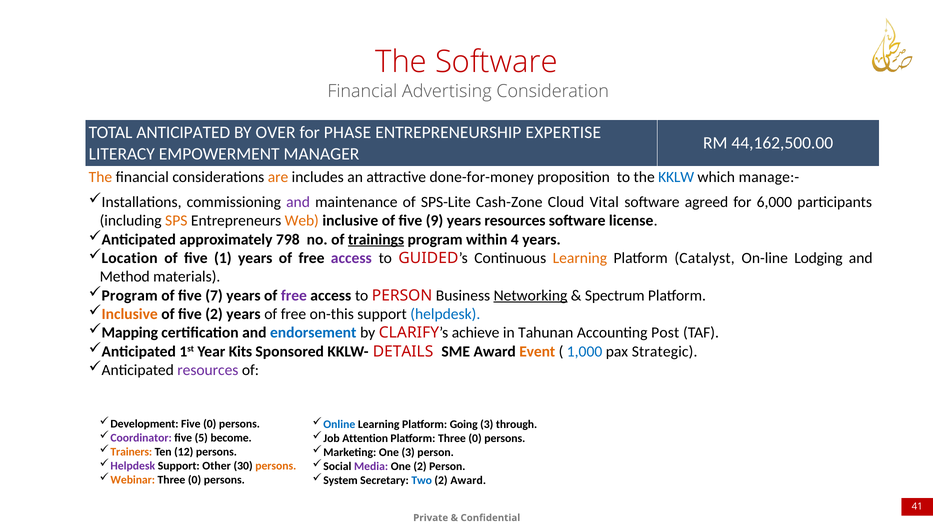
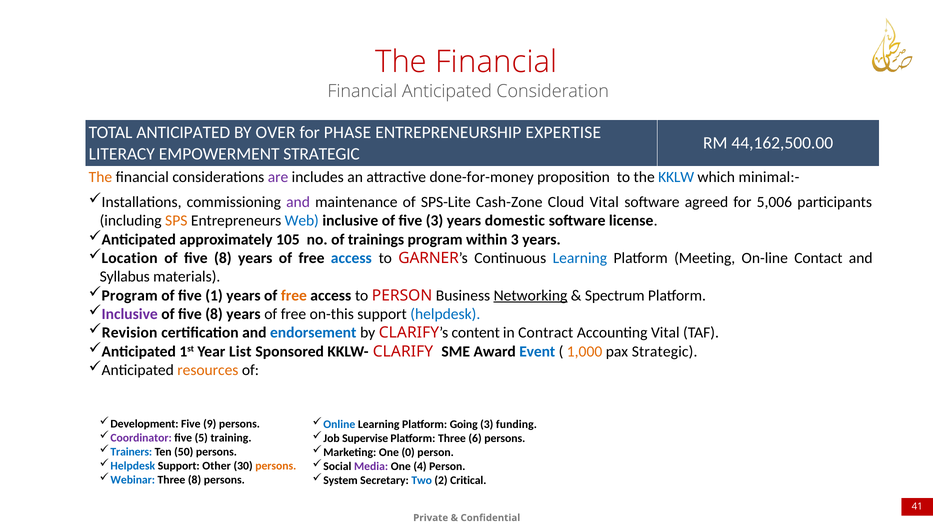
Software at (496, 62): Software -> Financial
Financial Advertising: Advertising -> Anticipated
EMPOWERMENT MANAGER: MANAGER -> STRATEGIC
are colour: orange -> purple
manage:-: manage:- -> minimal:-
6,000: 6,000 -> 5,006
Web colour: orange -> blue
five 9: 9 -> 3
years resources: resources -> domestic
798: 798 -> 105
trainings underline: present -> none
within 4: 4 -> 3
1 at (223, 258): 1 -> 8
access at (351, 258) colour: purple -> blue
GUIDED: GUIDED -> GARNER
Learning at (580, 258) colour: orange -> blue
Catalyst: Catalyst -> Meeting
Lodging: Lodging -> Contact
Method: Method -> Syllabus
7: 7 -> 1
free at (294, 295) colour: purple -> orange
Inclusive at (130, 314) colour: orange -> purple
2 at (214, 314): 2 -> 8
Mapping: Mapping -> Revision
achieve: achieve -> content
Tahunan: Tahunan -> Contract
Accounting Post: Post -> Vital
Kits: Kits -> List
KKLW- DETAILS: DETAILS -> CLARIFY
Event colour: orange -> blue
1,000 colour: blue -> orange
resources at (208, 370) colour: purple -> orange
Five 0: 0 -> 9
through: through -> funding
become: become -> training
Attention: Attention -> Supervise
Platform Three 0: 0 -> 6
Trainers colour: orange -> blue
12: 12 -> 50
One 3: 3 -> 0
Helpdesk at (133, 466) colour: purple -> blue
One 2: 2 -> 4
Webinar colour: orange -> blue
0 at (195, 480): 0 -> 8
2 Award: Award -> Critical
